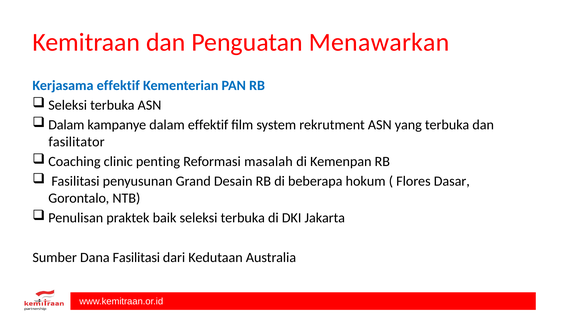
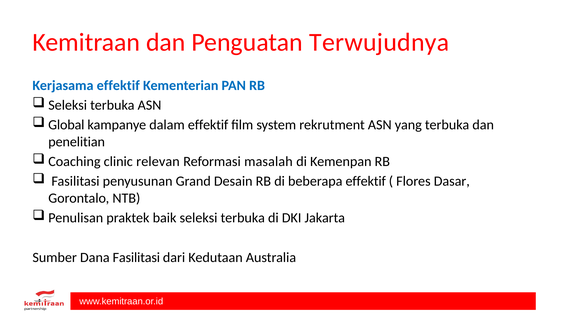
Menawarkan: Menawarkan -> Terwujudnya
Dalam at (66, 125): Dalam -> Global
fasilitator: fasilitator -> penelitian
penting: penting -> relevan
beberapa hokum: hokum -> effektif
